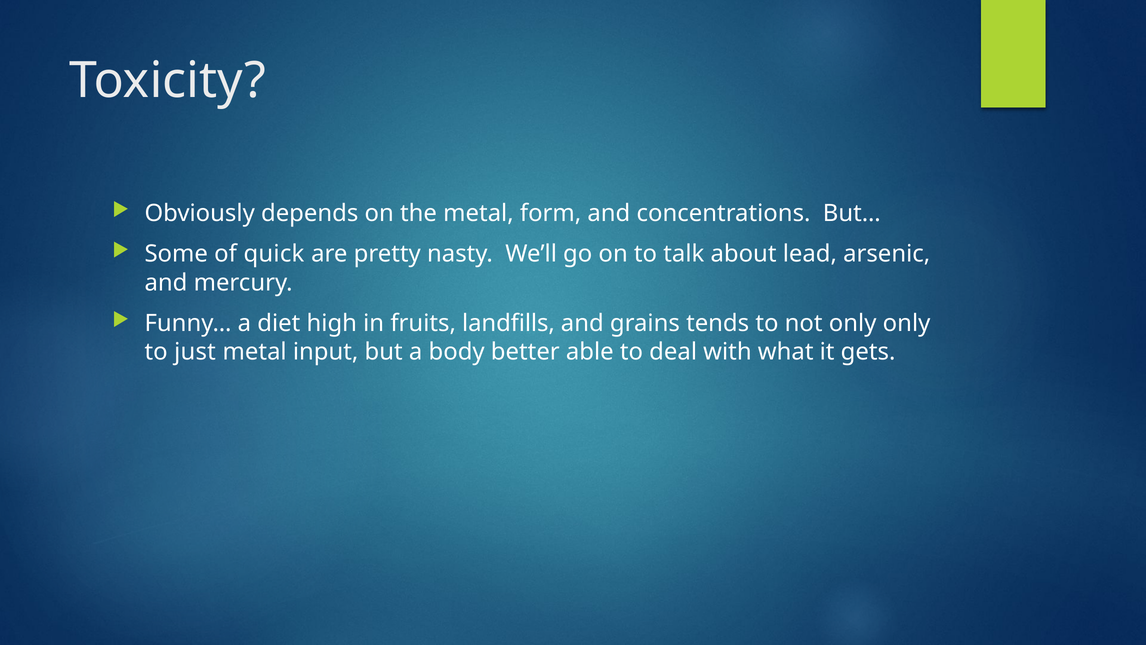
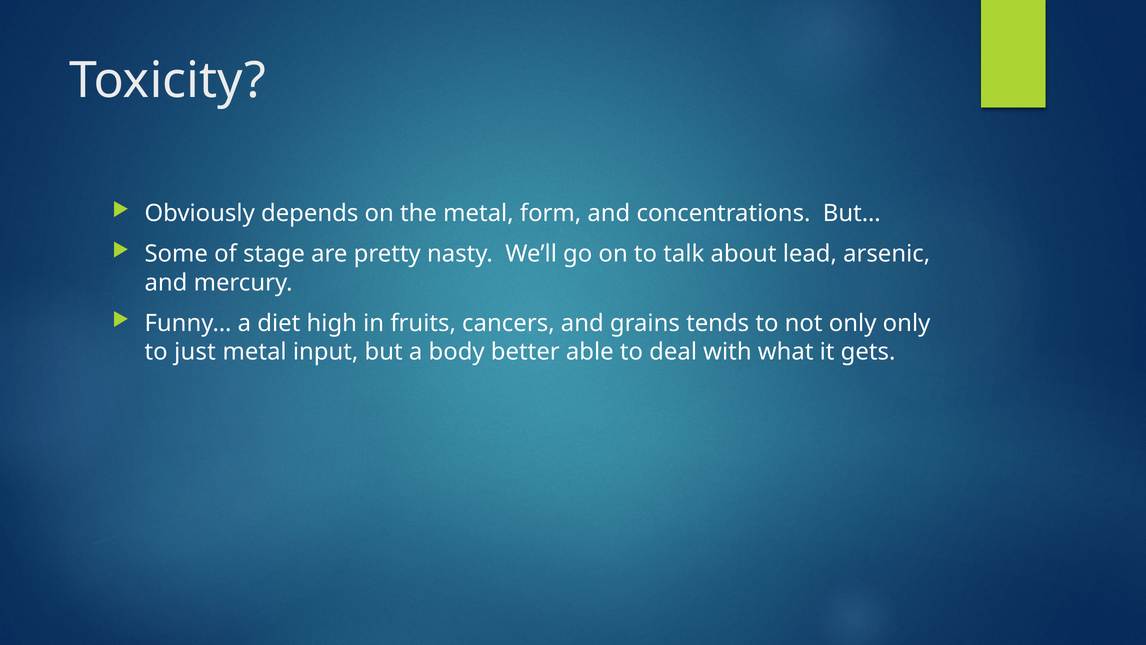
quick: quick -> stage
landfills: landfills -> cancers
